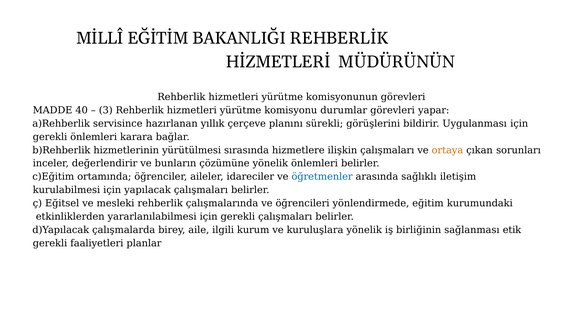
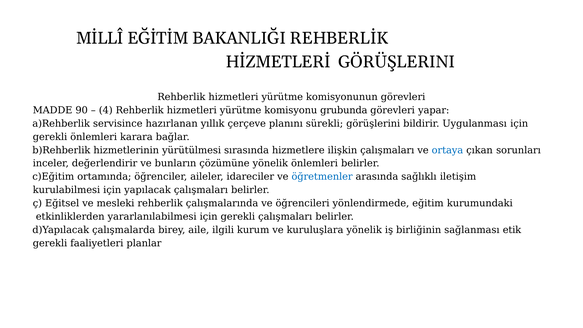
HİZMETLERİ MÜDÜRÜNÜN: MÜDÜRÜNÜN -> GÖRÜŞLERINI
40: 40 -> 90
3: 3 -> 4
durumlar: durumlar -> grubunda
ortaya colour: orange -> blue
